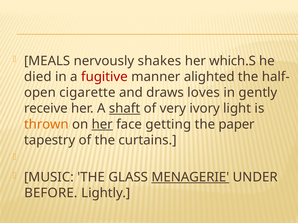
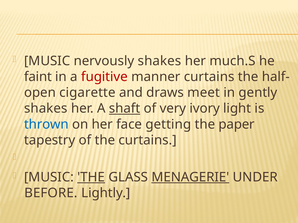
MEALS at (47, 61): MEALS -> MUSIC
which.S: which.S -> much.S
died: died -> faint
manner alighted: alighted -> curtains
loves: loves -> meet
receive at (46, 109): receive -> shakes
thrown colour: orange -> blue
her at (102, 125) underline: present -> none
THE at (91, 178) underline: none -> present
